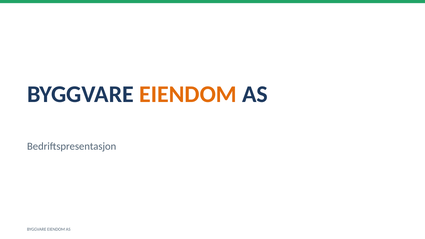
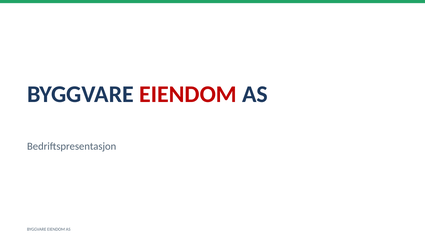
EIENDOM at (188, 94) colour: orange -> red
